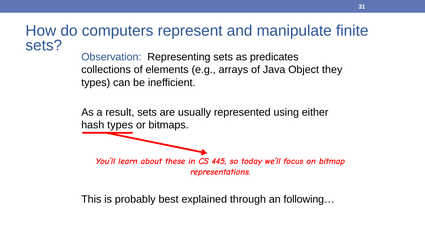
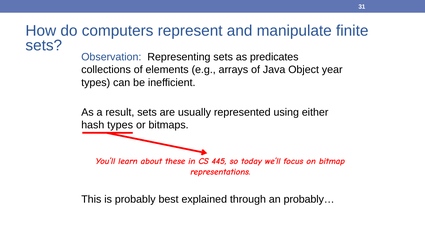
they: they -> year
following…: following… -> probably…
